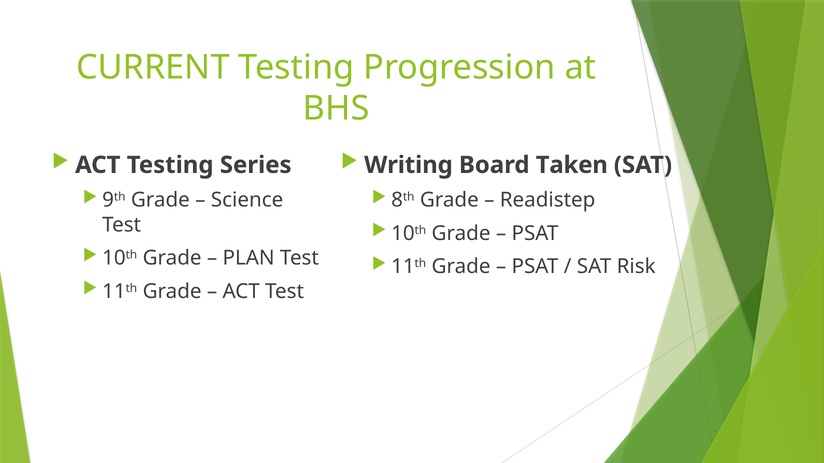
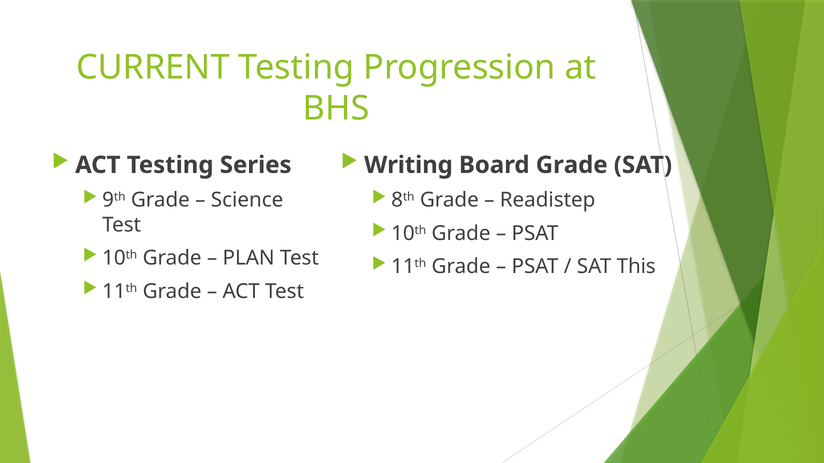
Board Taken: Taken -> Grade
Risk: Risk -> This
